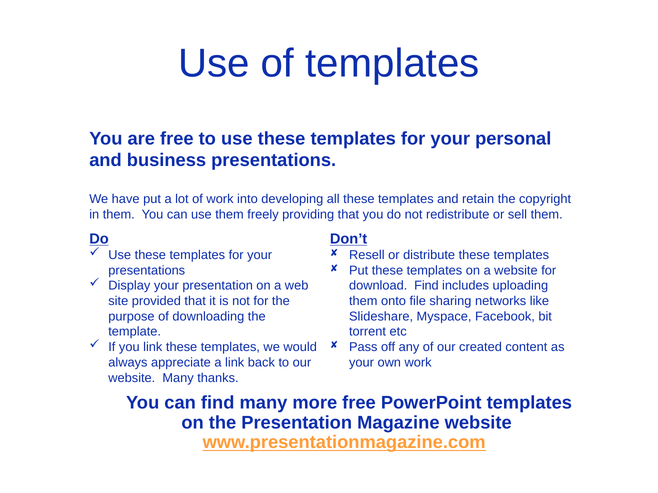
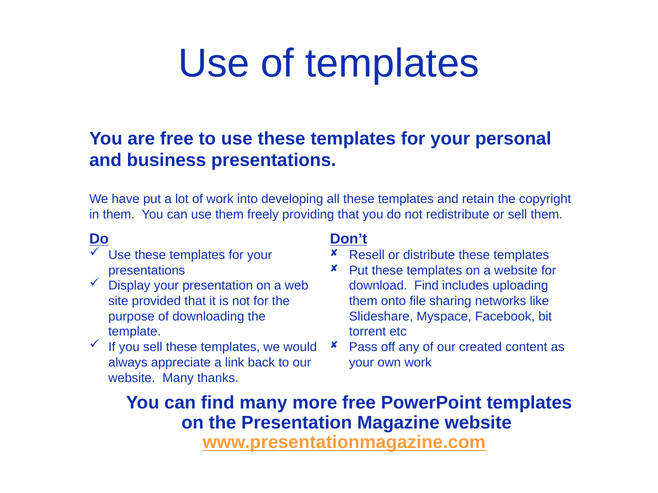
you link: link -> sell
